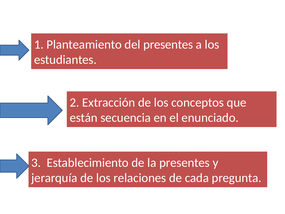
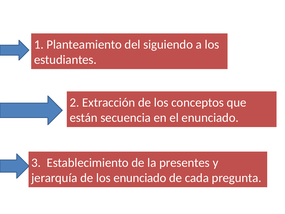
del presentes: presentes -> siguiendo
los relaciones: relaciones -> enunciado
